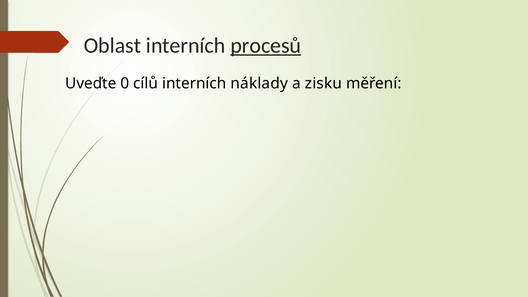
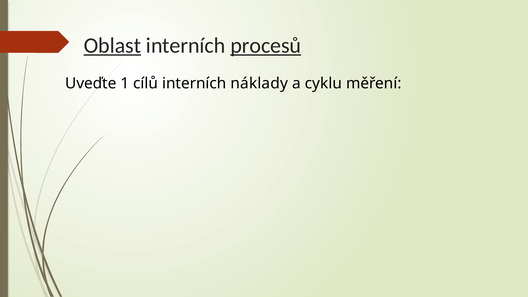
Oblast underline: none -> present
0: 0 -> 1
zisku: zisku -> cyklu
